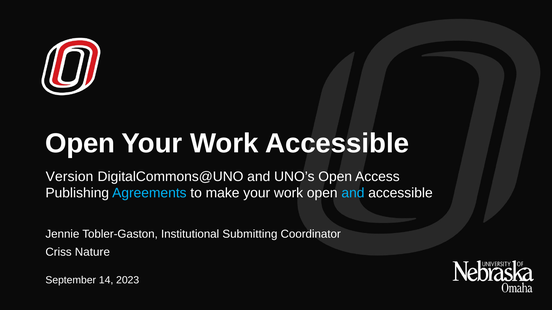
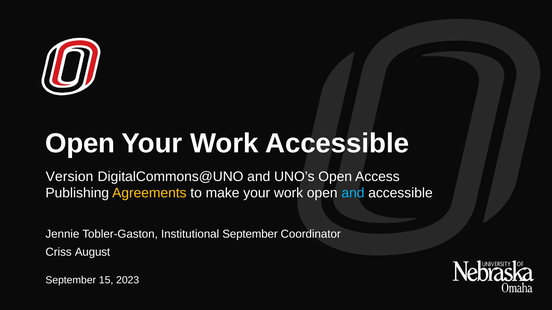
Agreements colour: light blue -> yellow
Institutional Submitting: Submitting -> September
Nature: Nature -> August
14: 14 -> 15
